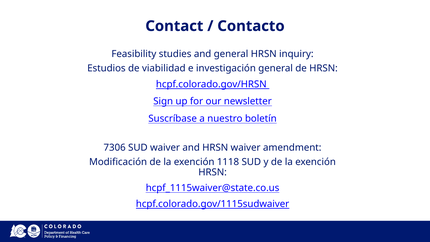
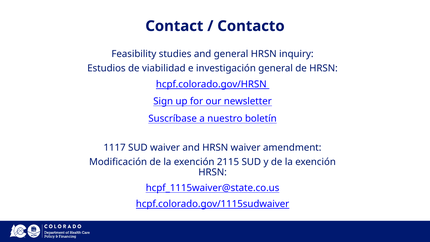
7306: 7306 -> 1117
1118: 1118 -> 2115
